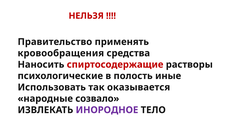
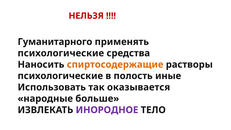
Правительство: Правительство -> Гуманитарного
кровообращения at (61, 53): кровообращения -> психологические
спиртосодержащие colour: red -> orange
созвало: созвало -> больше
